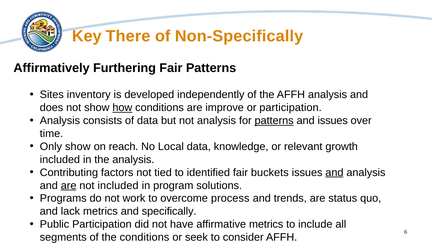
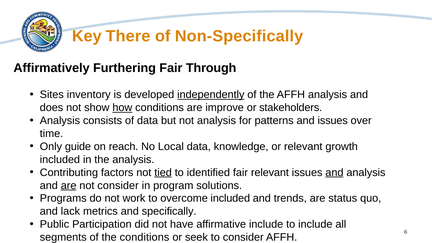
Fair Patterns: Patterns -> Through
independently underline: none -> present
or participation: participation -> stakeholders
patterns at (274, 121) underline: present -> none
Only show: show -> guide
tied underline: none -> present
fair buckets: buckets -> relevant
not included: included -> consider
overcome process: process -> included
affirmative metrics: metrics -> include
